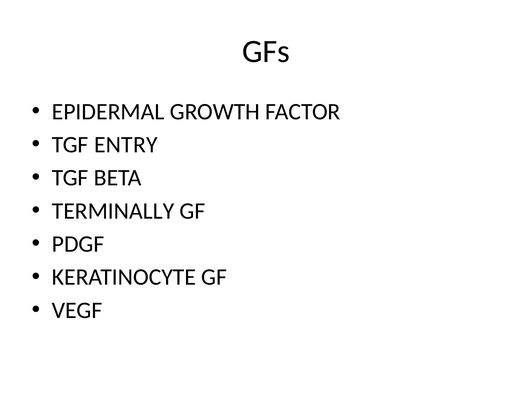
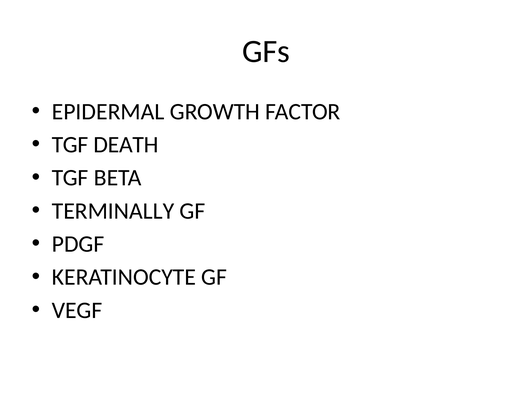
ENTRY: ENTRY -> DEATH
